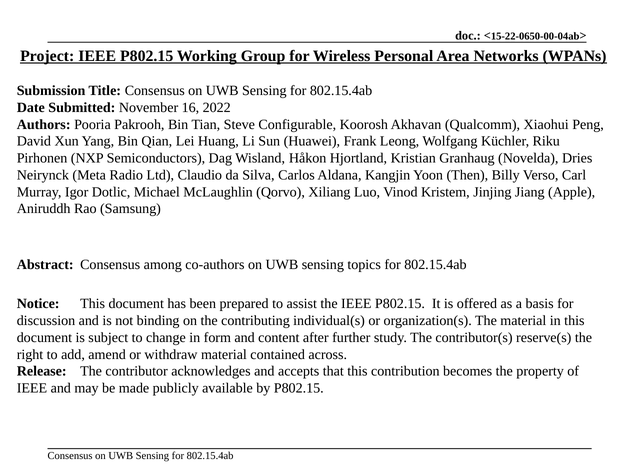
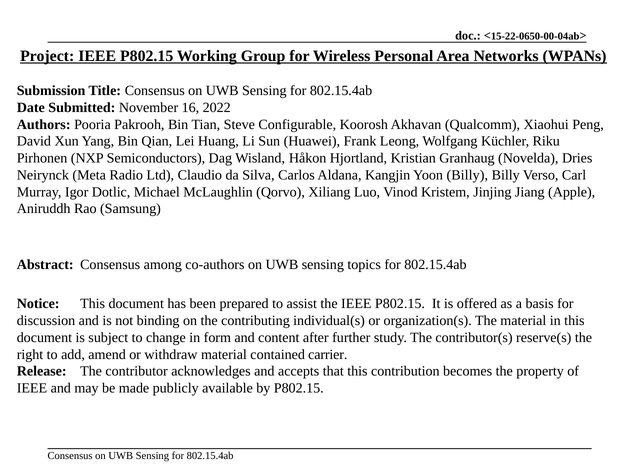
Yoon Then: Then -> Billy
across: across -> carrier
